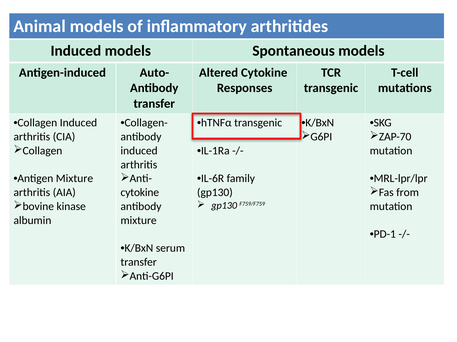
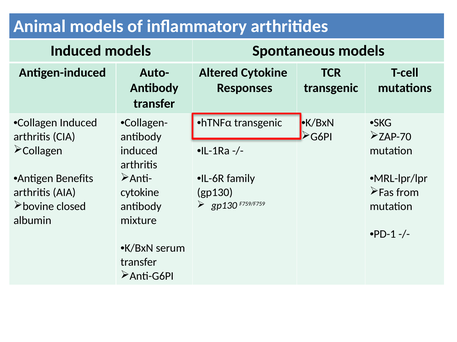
Antigen Mixture: Mixture -> Benefits
kinase: kinase -> closed
